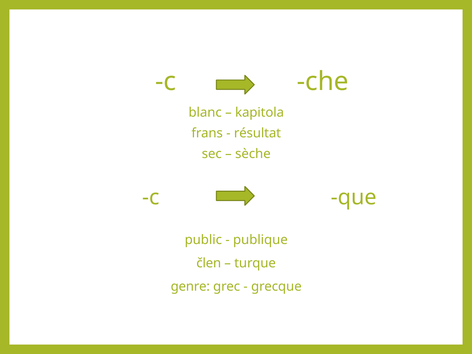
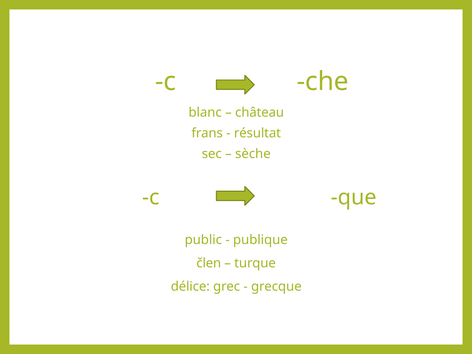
kapitola: kapitola -> château
genre: genre -> délice
